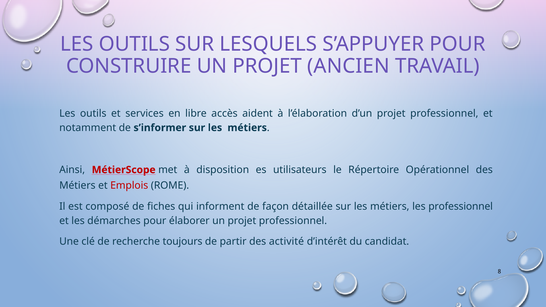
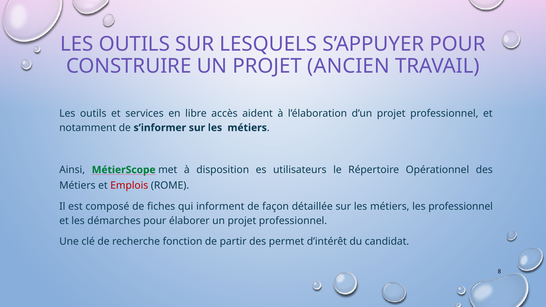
MétierScope colour: red -> green
toujours: toujours -> fonction
activité: activité -> permet
